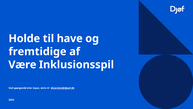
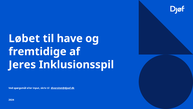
Holde: Holde -> Løbet
Være: Være -> Jeres
